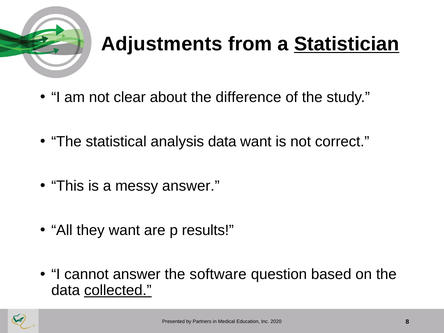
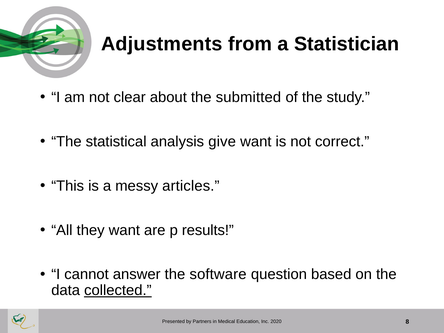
Statistician underline: present -> none
difference: difference -> submitted
analysis data: data -> give
messy answer: answer -> articles
